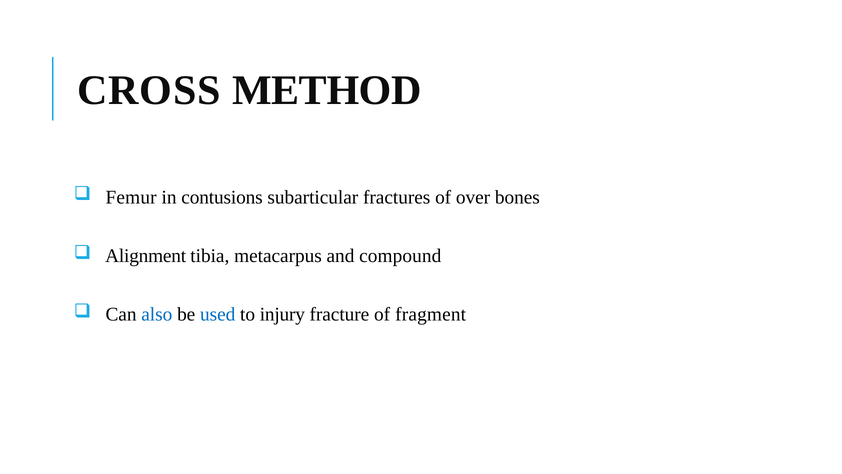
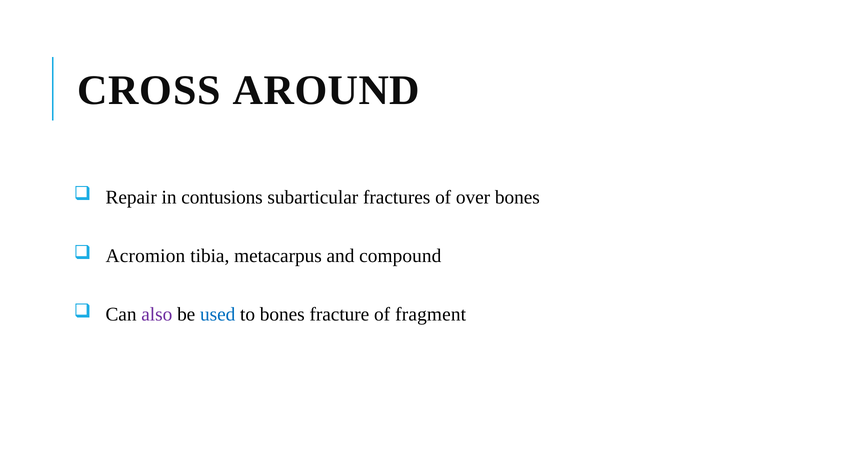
METHOD: METHOD -> AROUND
Femur: Femur -> Repair
Alignment: Alignment -> Acromion
also colour: blue -> purple
to injury: injury -> bones
